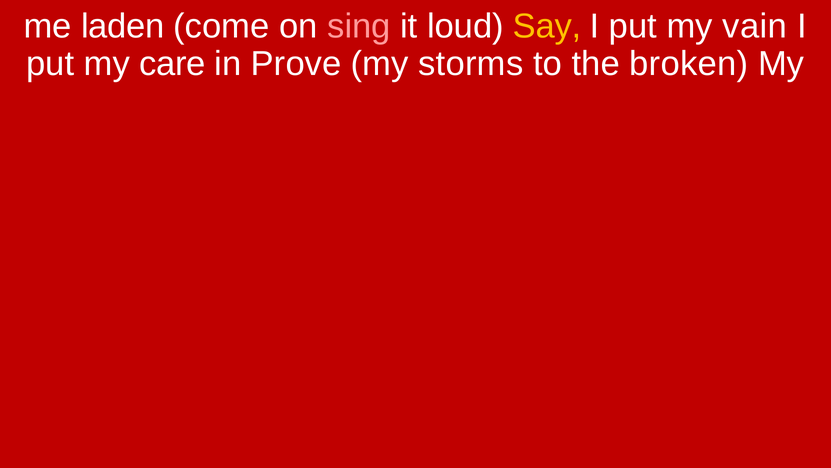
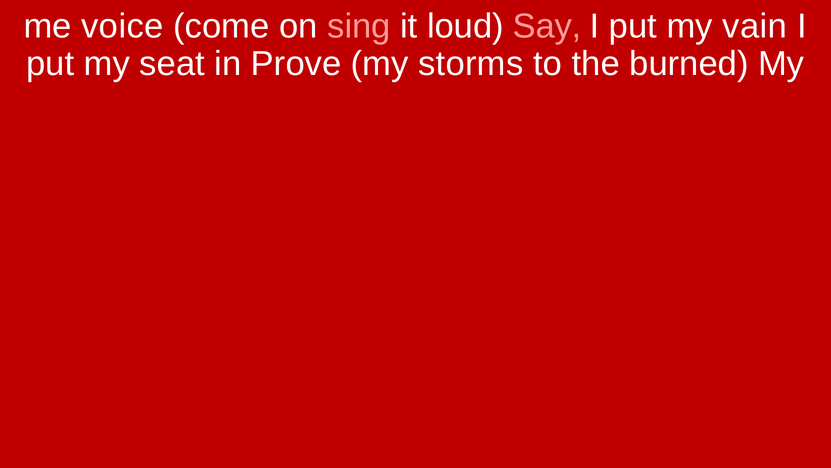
laden: laden -> voice
Say colour: yellow -> pink
care: care -> seat
broken: broken -> burned
